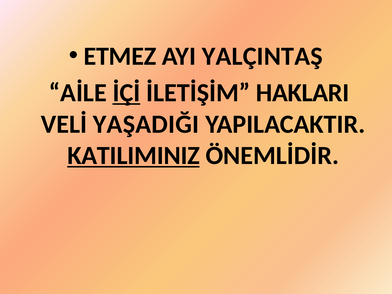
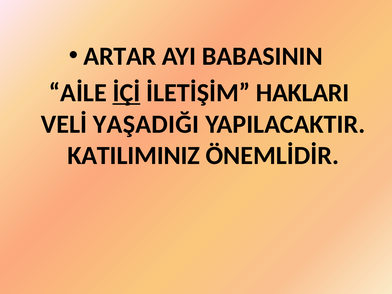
ETMEZ: ETMEZ -> ARTAR
YALÇINTAŞ: YALÇINTAŞ -> BABASININ
KATILIMINIZ underline: present -> none
